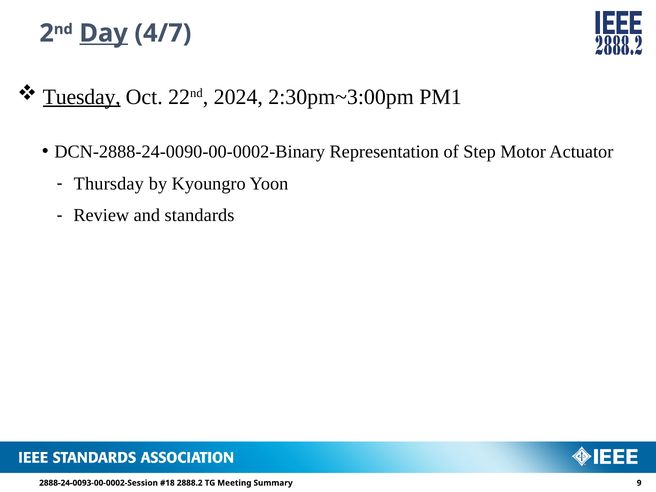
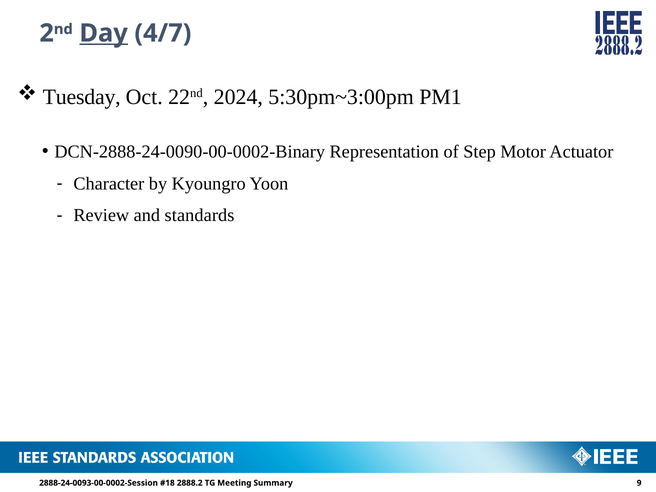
Tuesday underline: present -> none
2:30pm~3:00pm: 2:30pm~3:00pm -> 5:30pm~3:00pm
Thursday: Thursday -> Character
